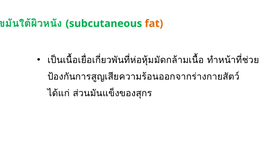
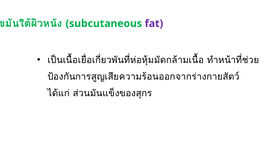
fat colour: orange -> purple
